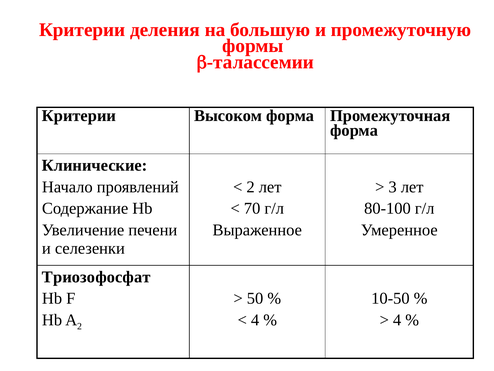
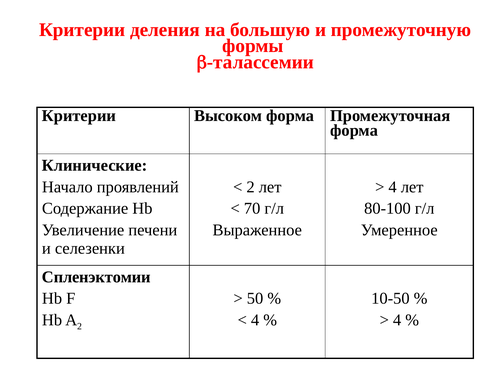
3 at (393, 187): 3 -> 4
Триозофосфат: Триозофосфат -> Спленэктомии
